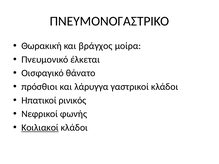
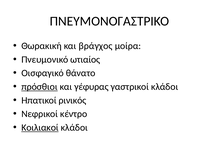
έλκεται: έλκεται -> ωτιαίος
πρόσθιοι underline: none -> present
λάρυγγα: λάρυγγα -> γέφυρας
φωνής: φωνής -> κέντρο
